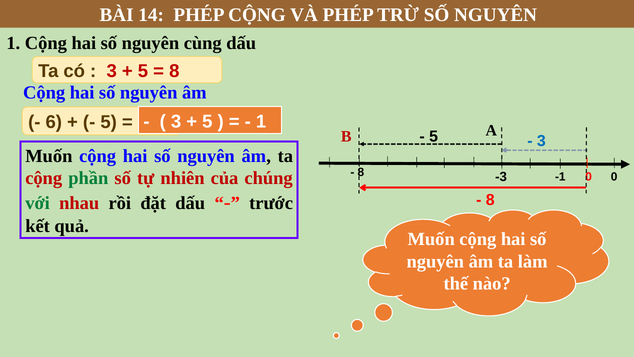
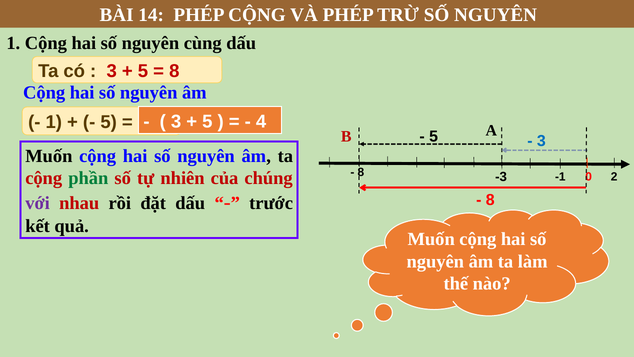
6 at (54, 122): 6 -> 1
1 at (261, 121): 1 -> 4
0 0: 0 -> 2
với colour: green -> purple
